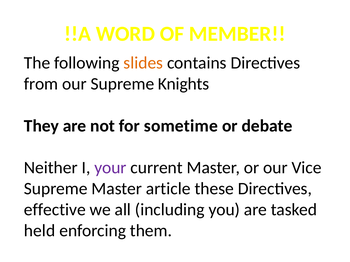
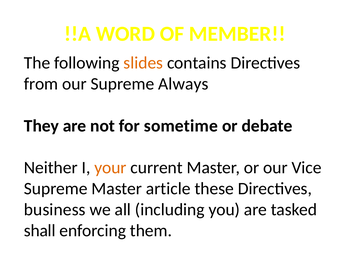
Knights: Knights -> Always
your colour: purple -> orange
effective: effective -> business
held: held -> shall
